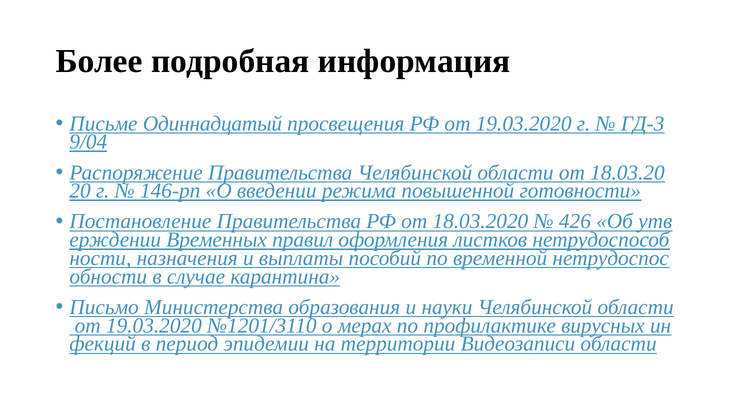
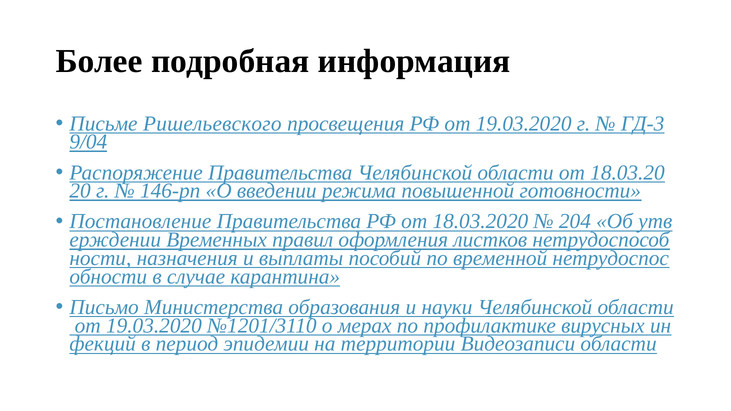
Одиннадцатый: Одиннадцатый -> Ришельевского
426: 426 -> 204
